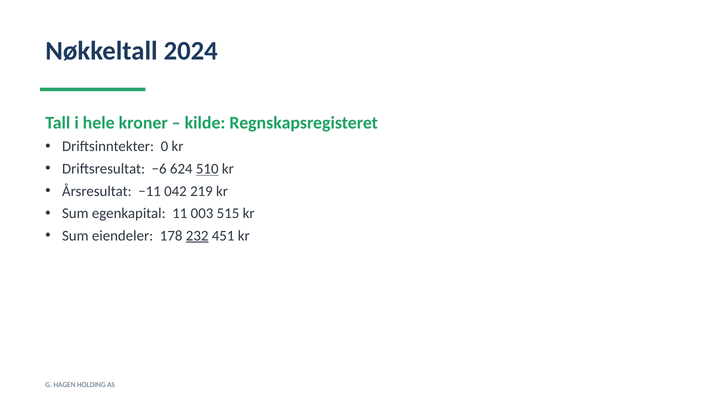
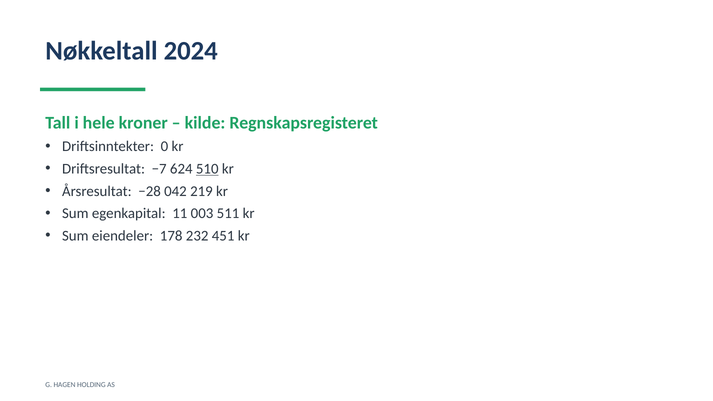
−6: −6 -> −7
−11: −11 -> −28
515: 515 -> 511
232 underline: present -> none
